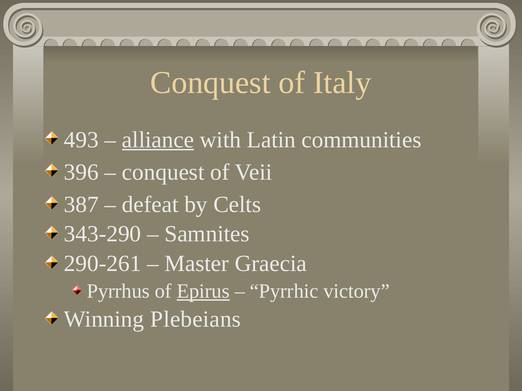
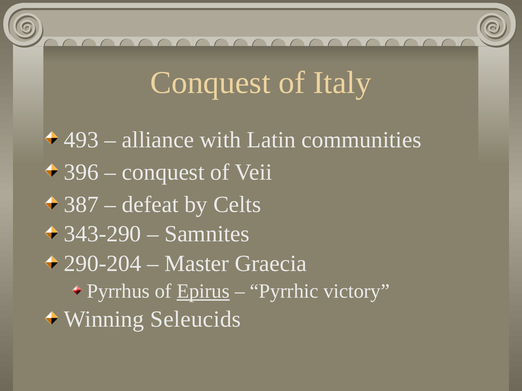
alliance underline: present -> none
290-261: 290-261 -> 290-204
Plebeians: Plebeians -> Seleucids
